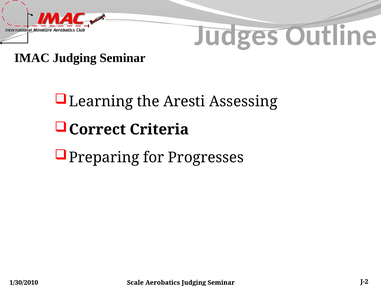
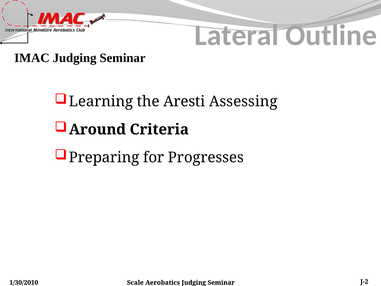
Judges: Judges -> Lateral
Correct: Correct -> Around
